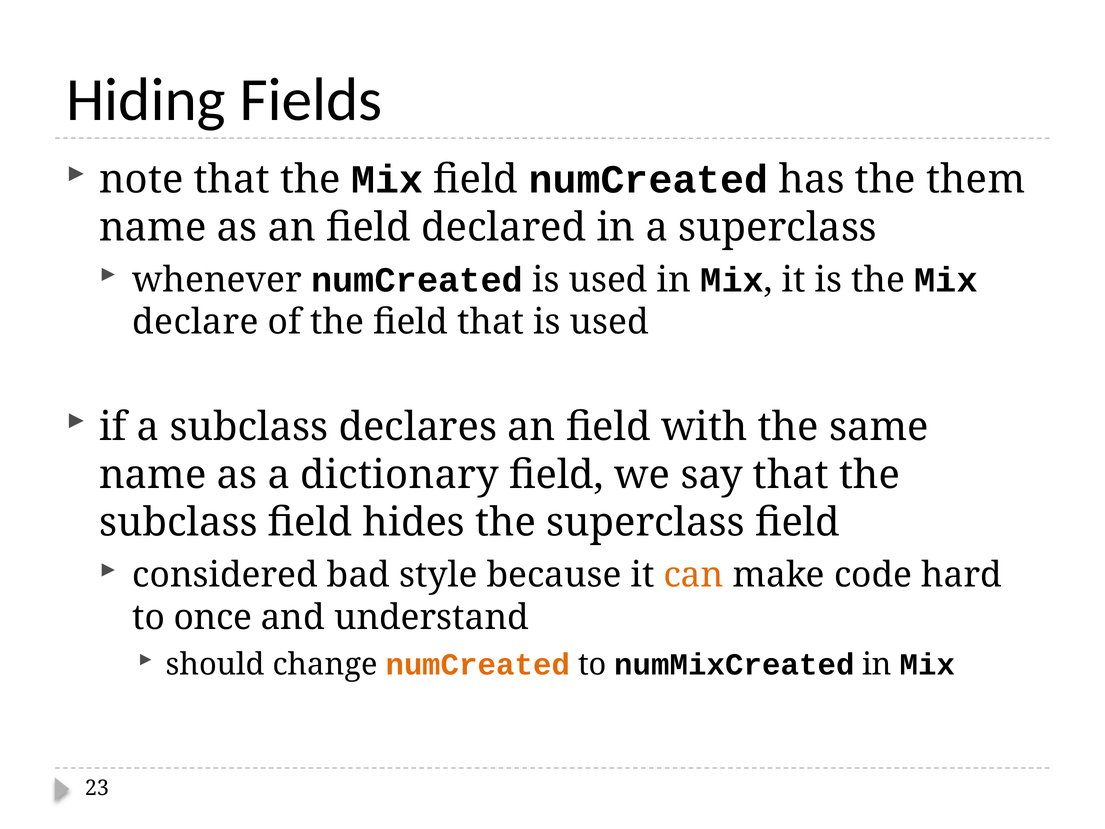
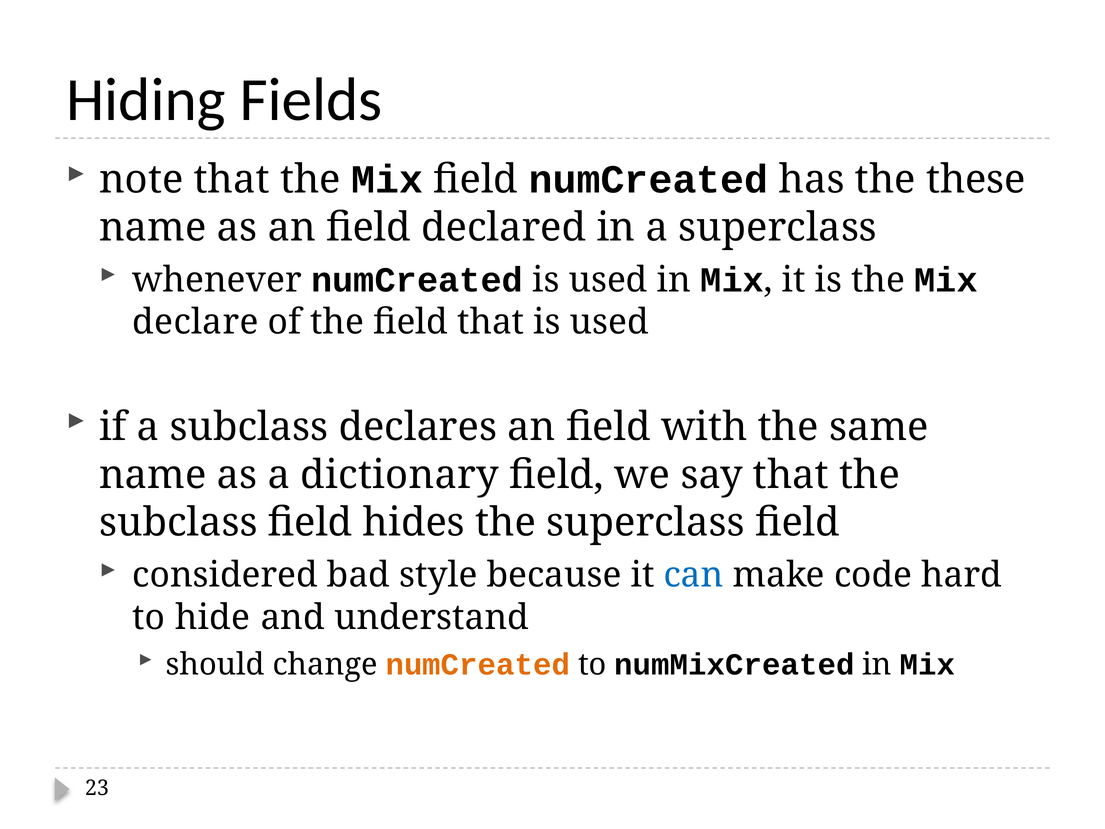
them: them -> these
can colour: orange -> blue
once: once -> hide
